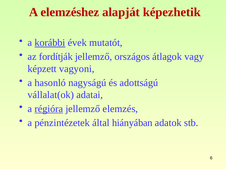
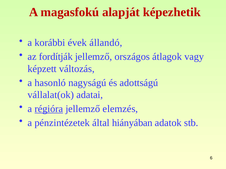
elemzéshez: elemzéshez -> magasfokú
korábbi underline: present -> none
mutatót: mutatót -> állandó
vagyoni: vagyoni -> változás
